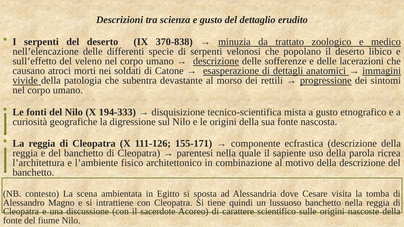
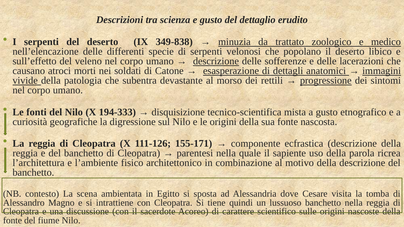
370-838: 370-838 -> 349-838
